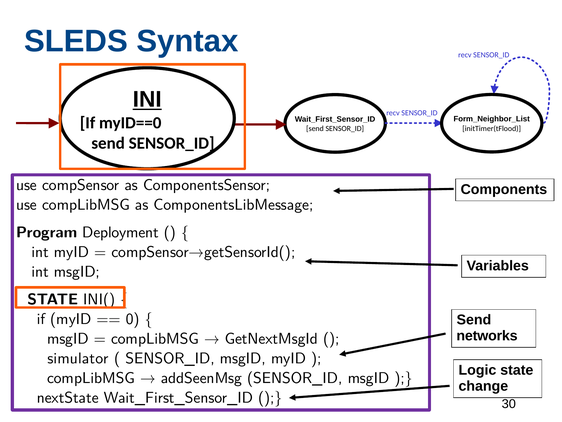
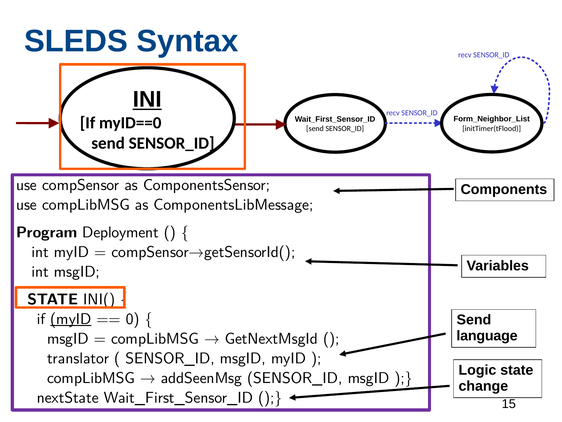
myID at (71, 319) underline: none -> present
networks: networks -> language
simulator: simulator -> translator
30: 30 -> 15
